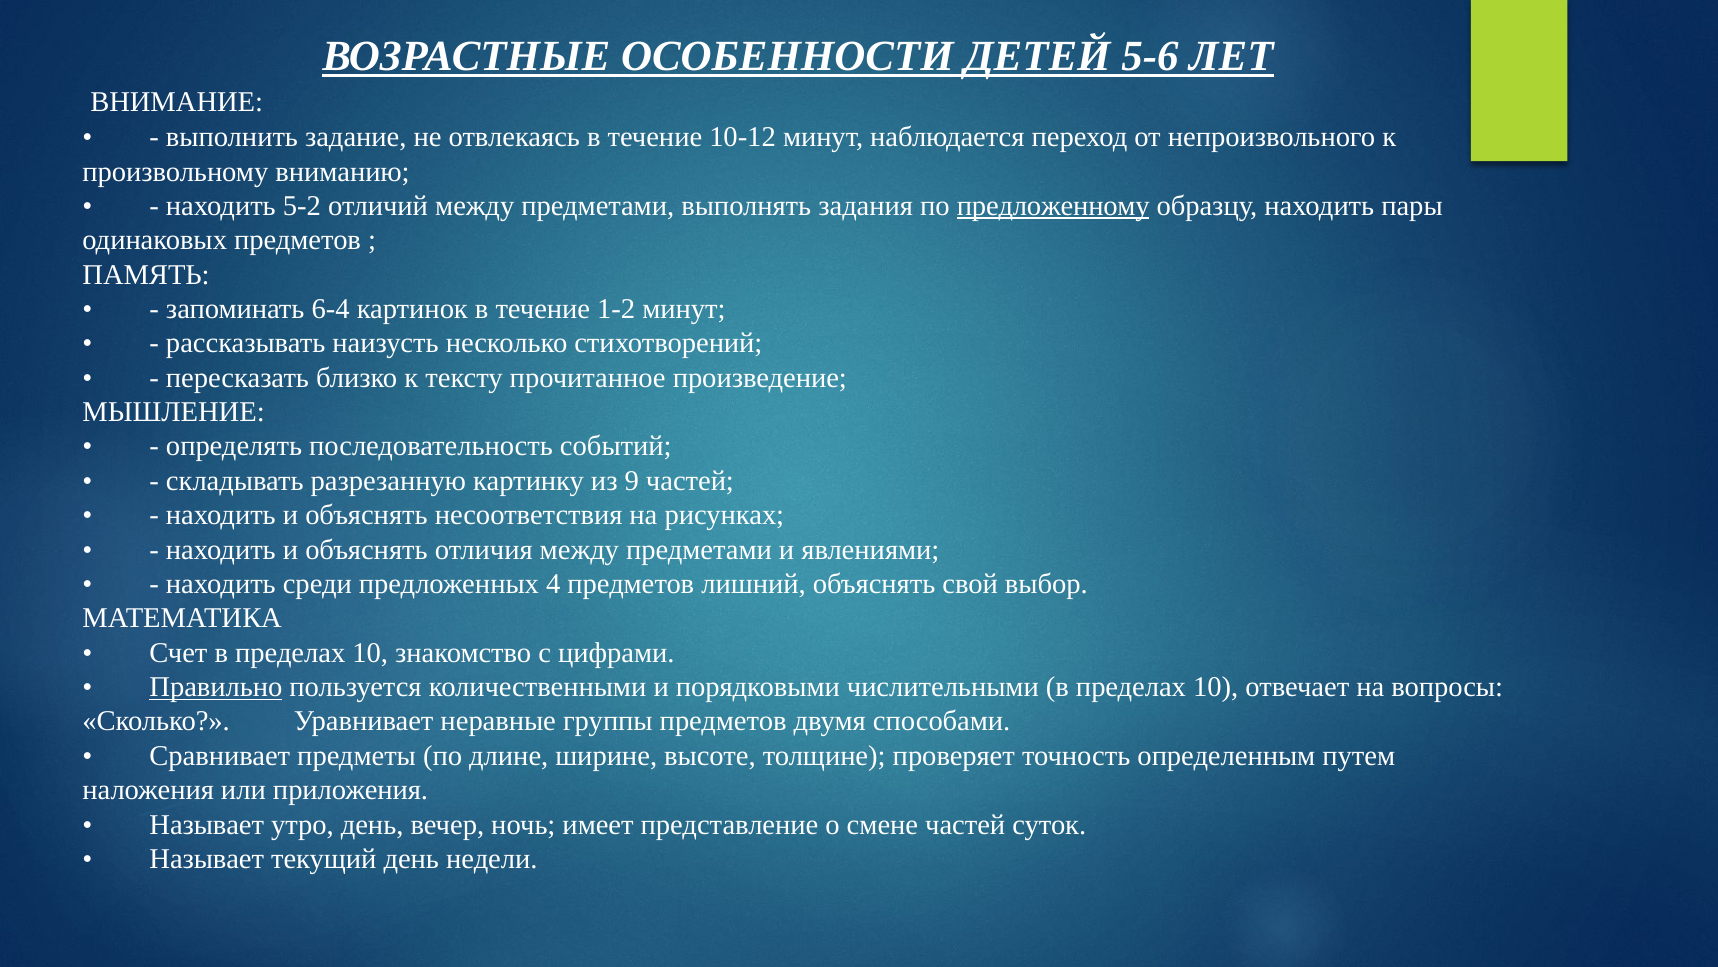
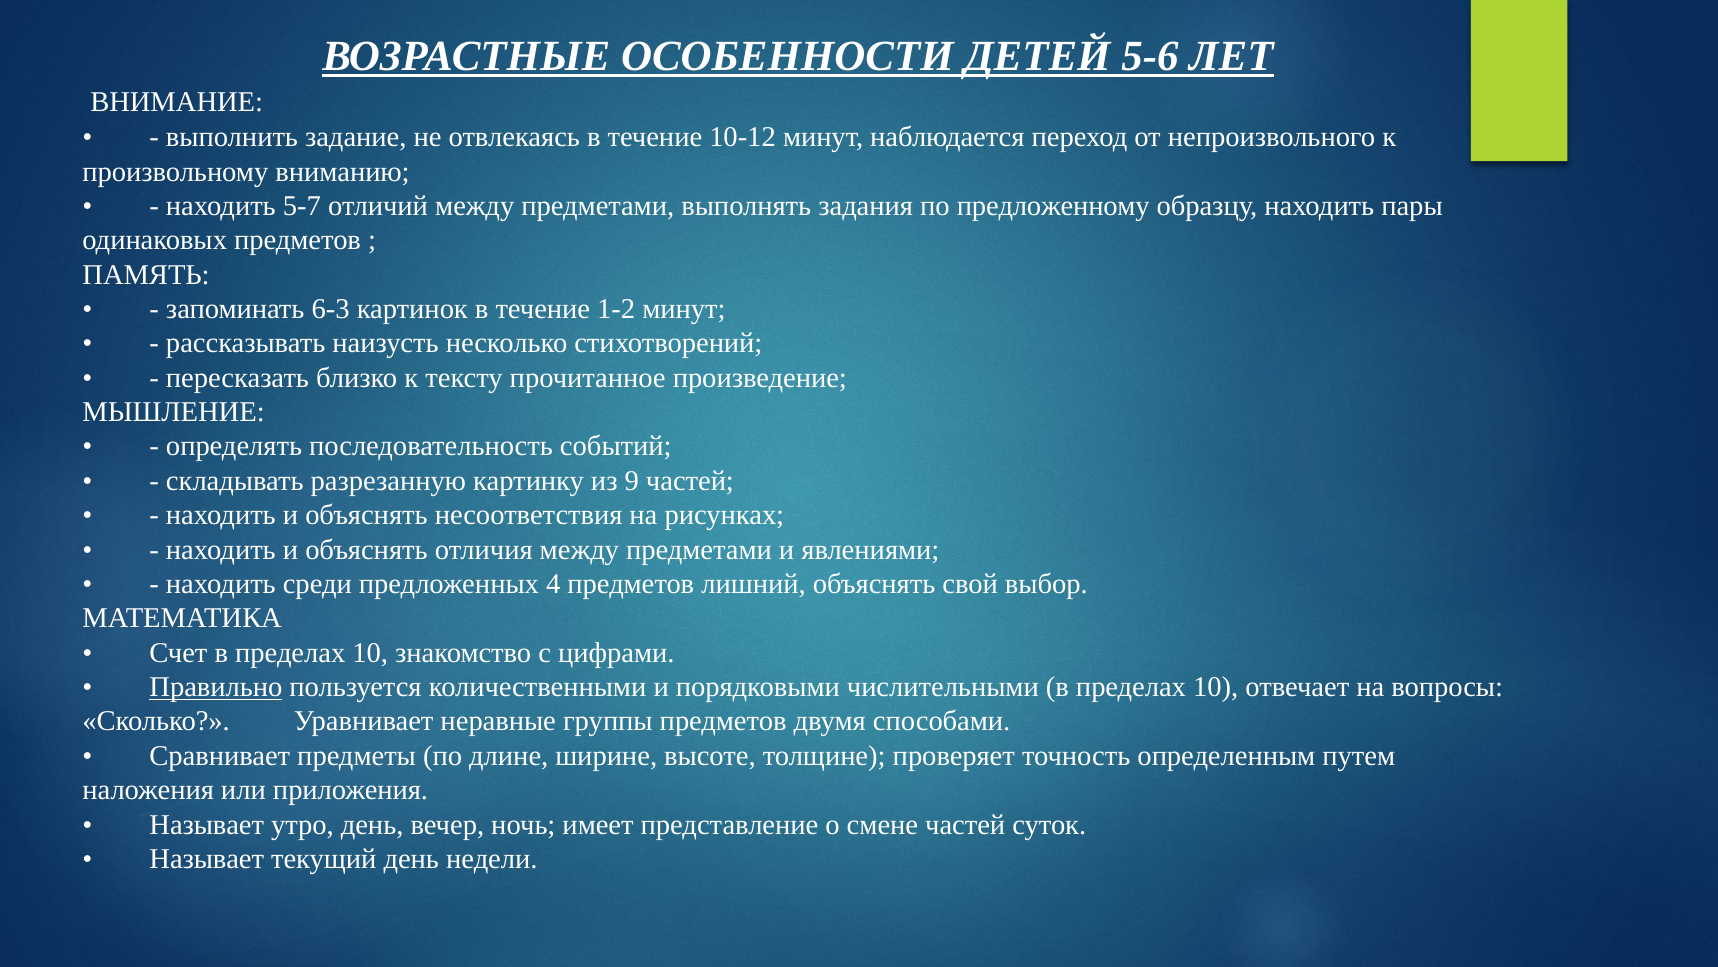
5-2: 5-2 -> 5-7
предложенному underline: present -> none
6-4: 6-4 -> 6-3
